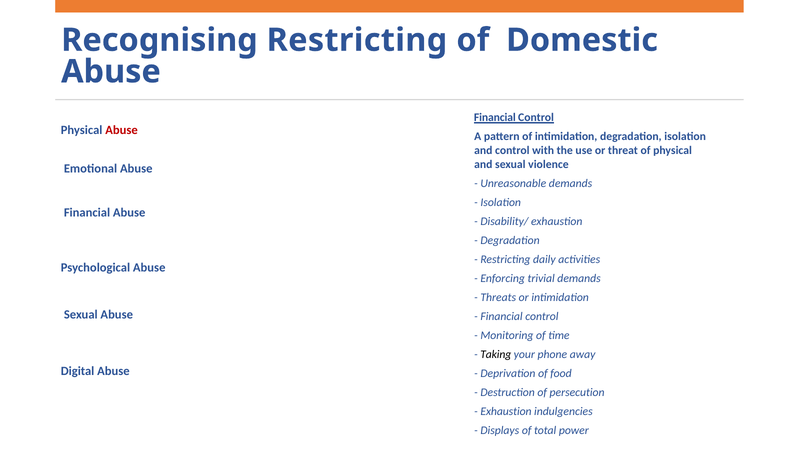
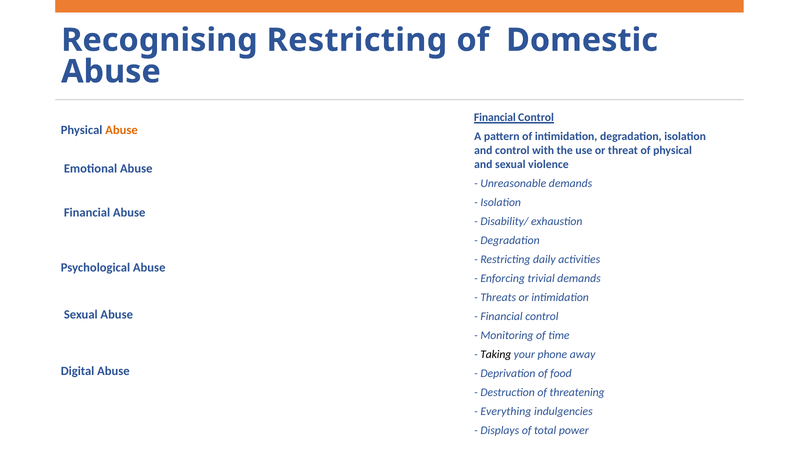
Abuse at (122, 130) colour: red -> orange
persecution: persecution -> threatening
Exhaustion at (506, 412): Exhaustion -> Everything
